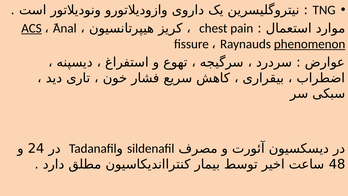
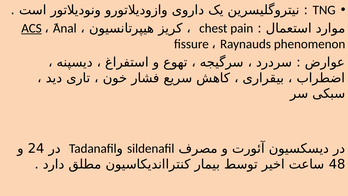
phenomenon underline: present -> none
